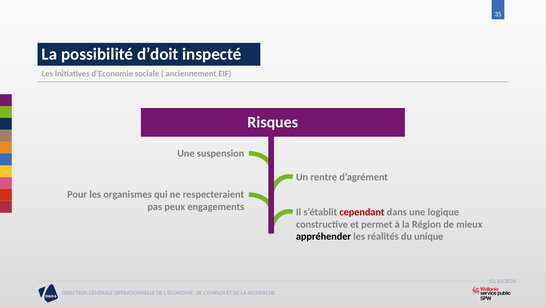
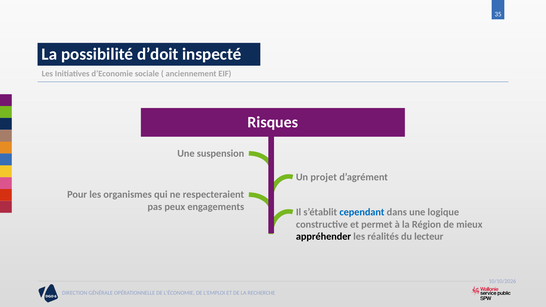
rentre: rentre -> projet
cependant colour: red -> blue
unique: unique -> lecteur
